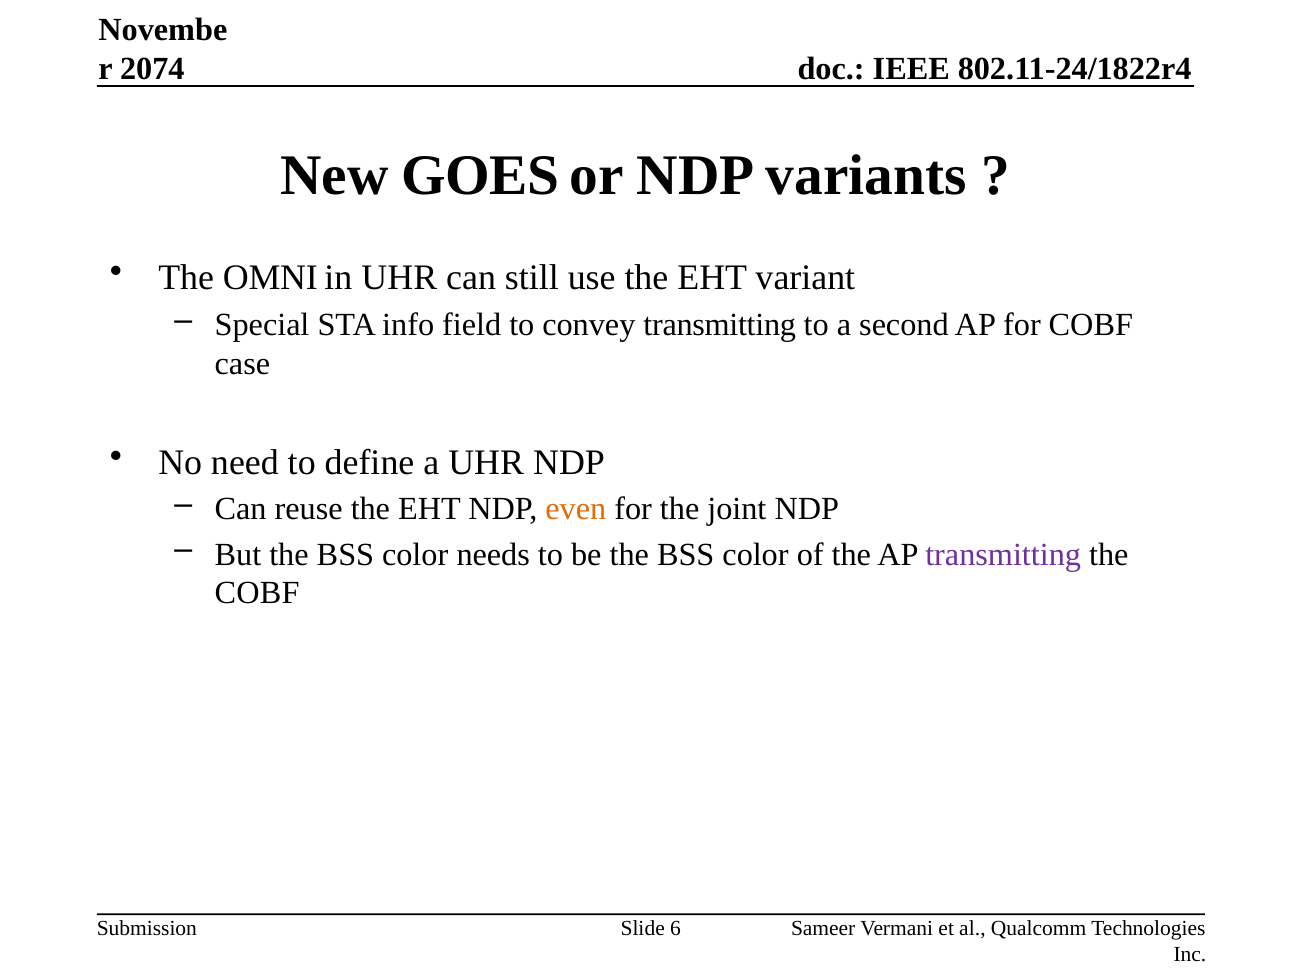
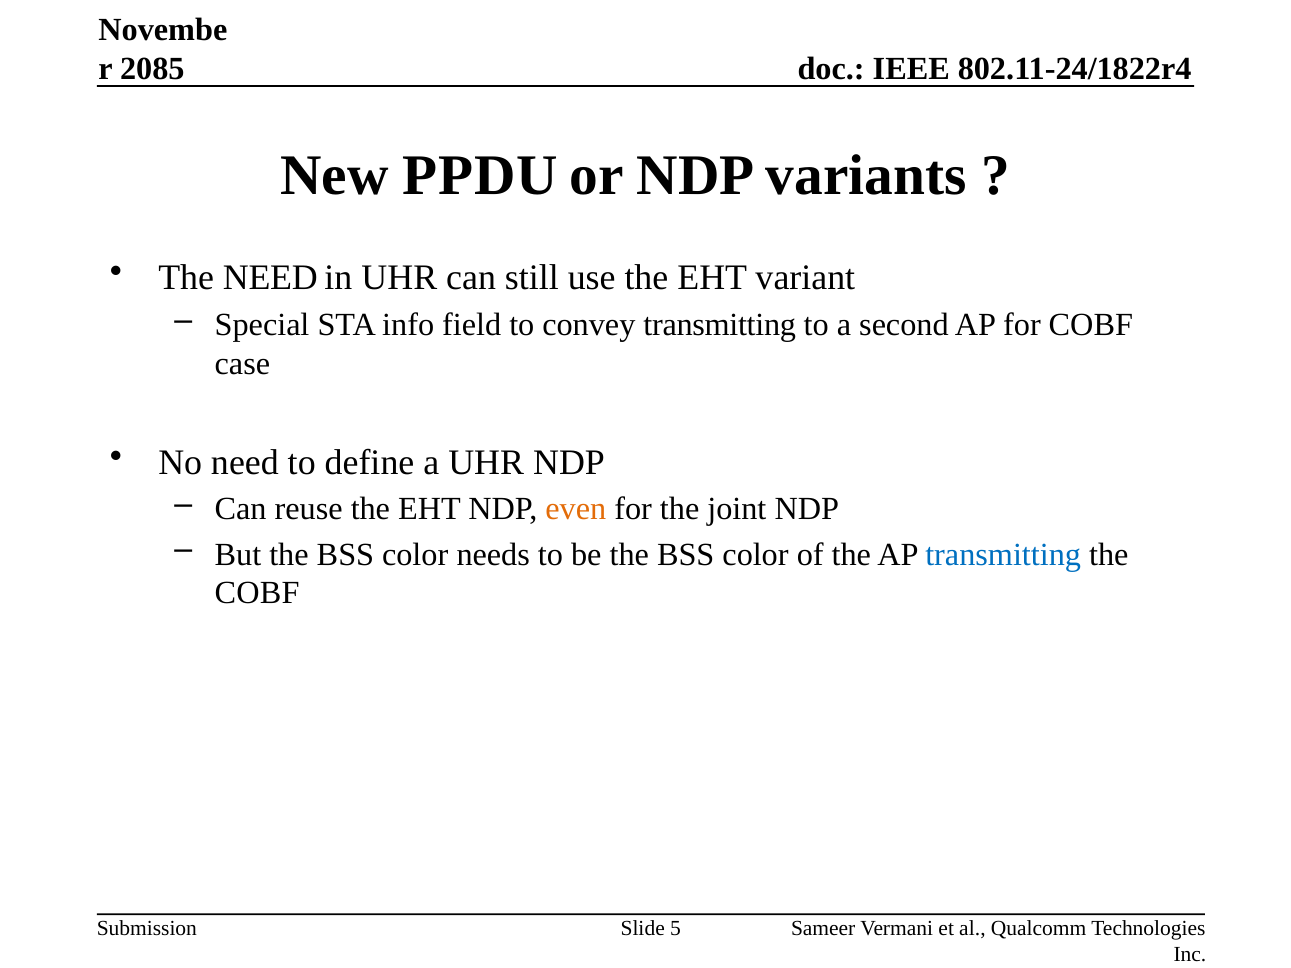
2074: 2074 -> 2085
GOES: GOES -> PPDU
The OMNI: OMNI -> NEED
transmitting at (1003, 555) colour: purple -> blue
6: 6 -> 5
